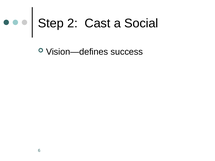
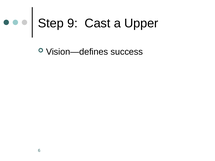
2: 2 -> 9
Social: Social -> Upper
